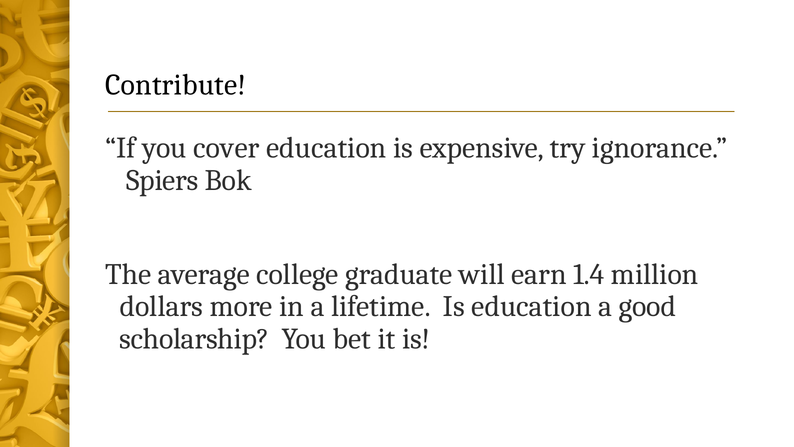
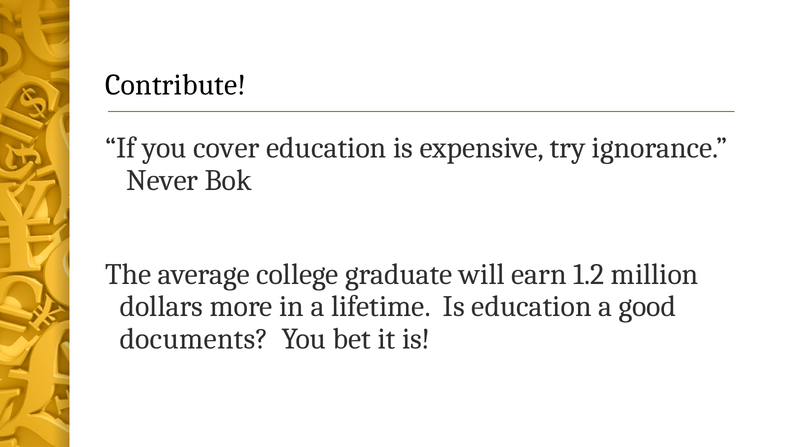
Spiers: Spiers -> Never
1.4: 1.4 -> 1.2
scholarship: scholarship -> documents
